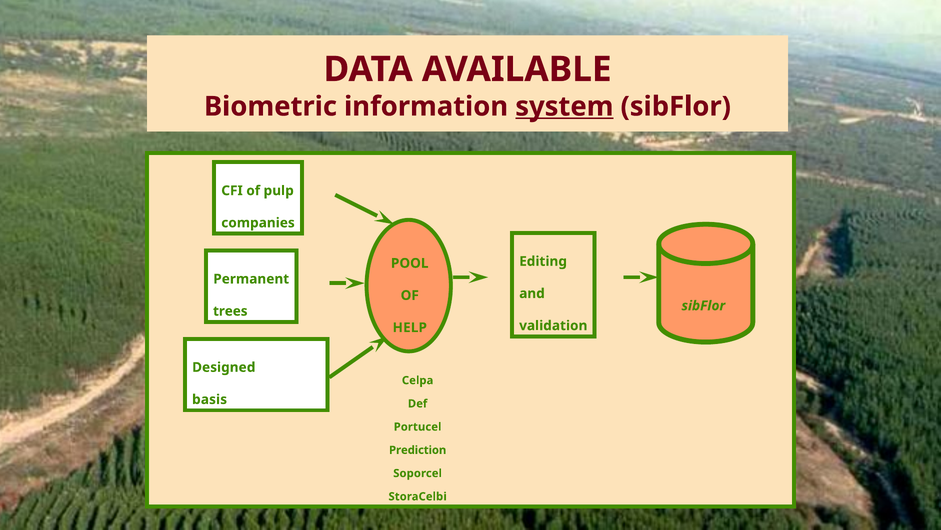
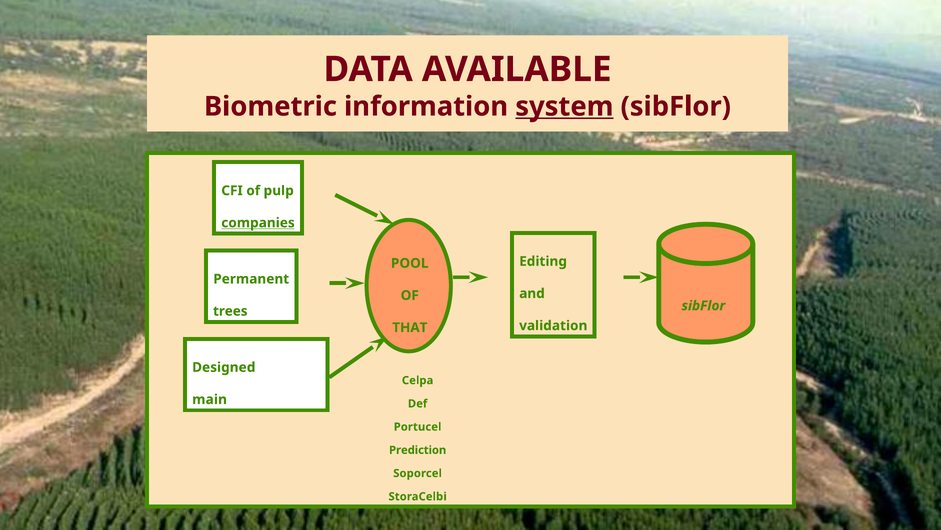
companies underline: none -> present
HELP: HELP -> THAT
basis: basis -> main
